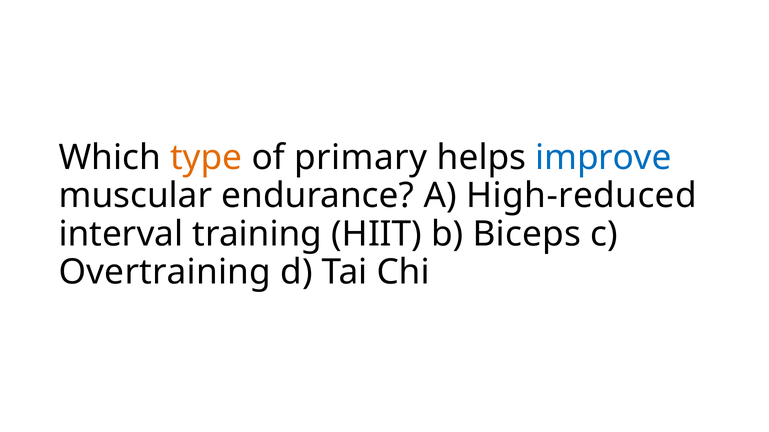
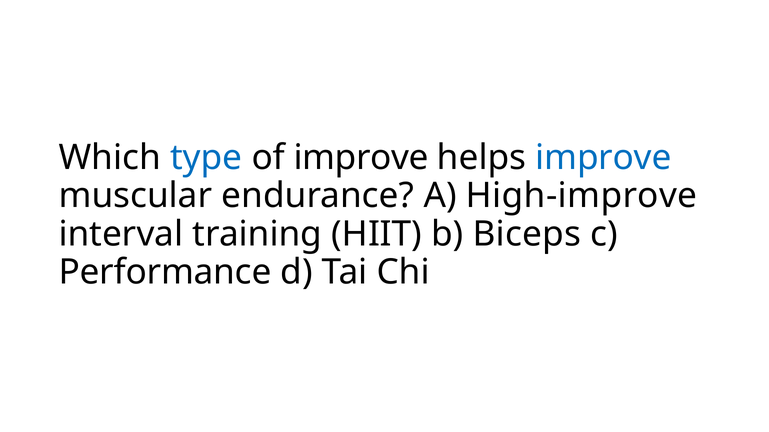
type colour: orange -> blue
of primary: primary -> improve
High-reduced: High-reduced -> High-improve
Overtraining: Overtraining -> Performance
